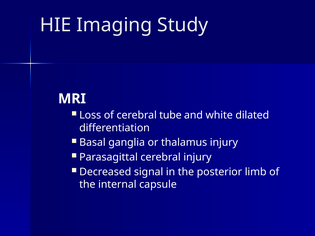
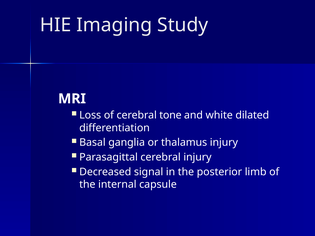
tube: tube -> tone
